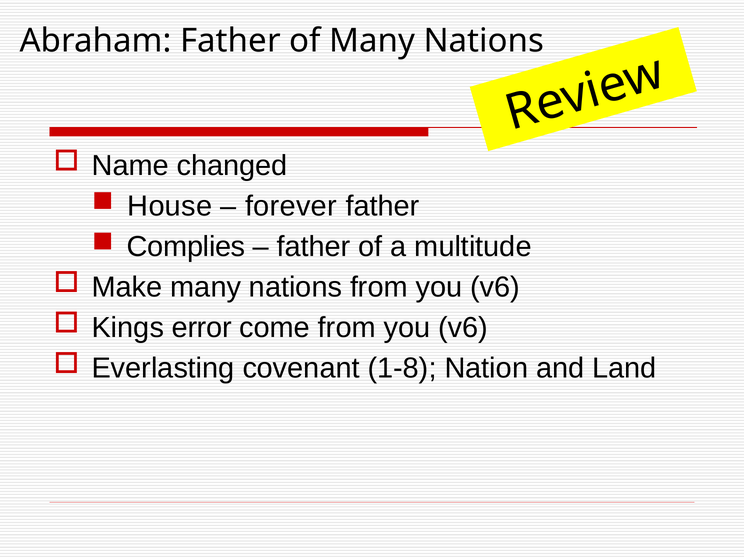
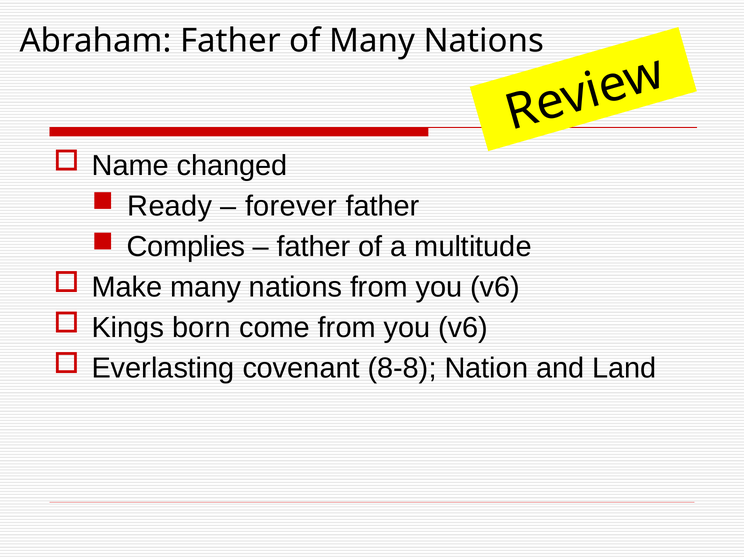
House: House -> Ready
error: error -> born
1-8: 1-8 -> 8-8
